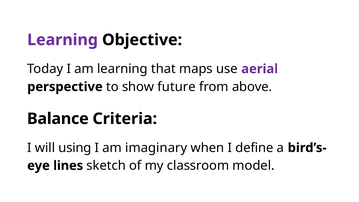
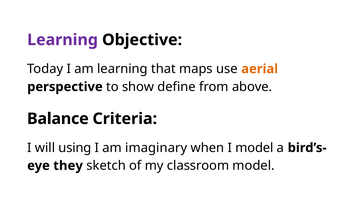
aerial colour: purple -> orange
future: future -> define
I define: define -> model
lines: lines -> they
